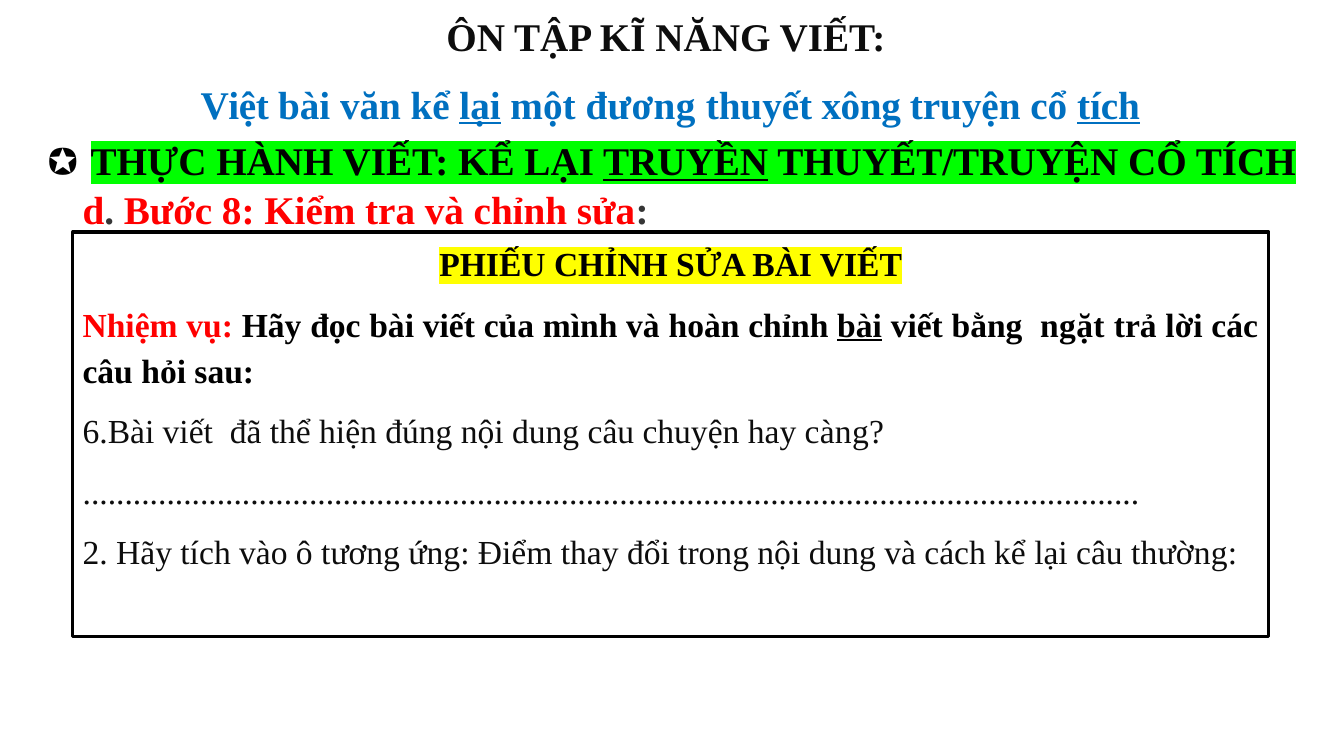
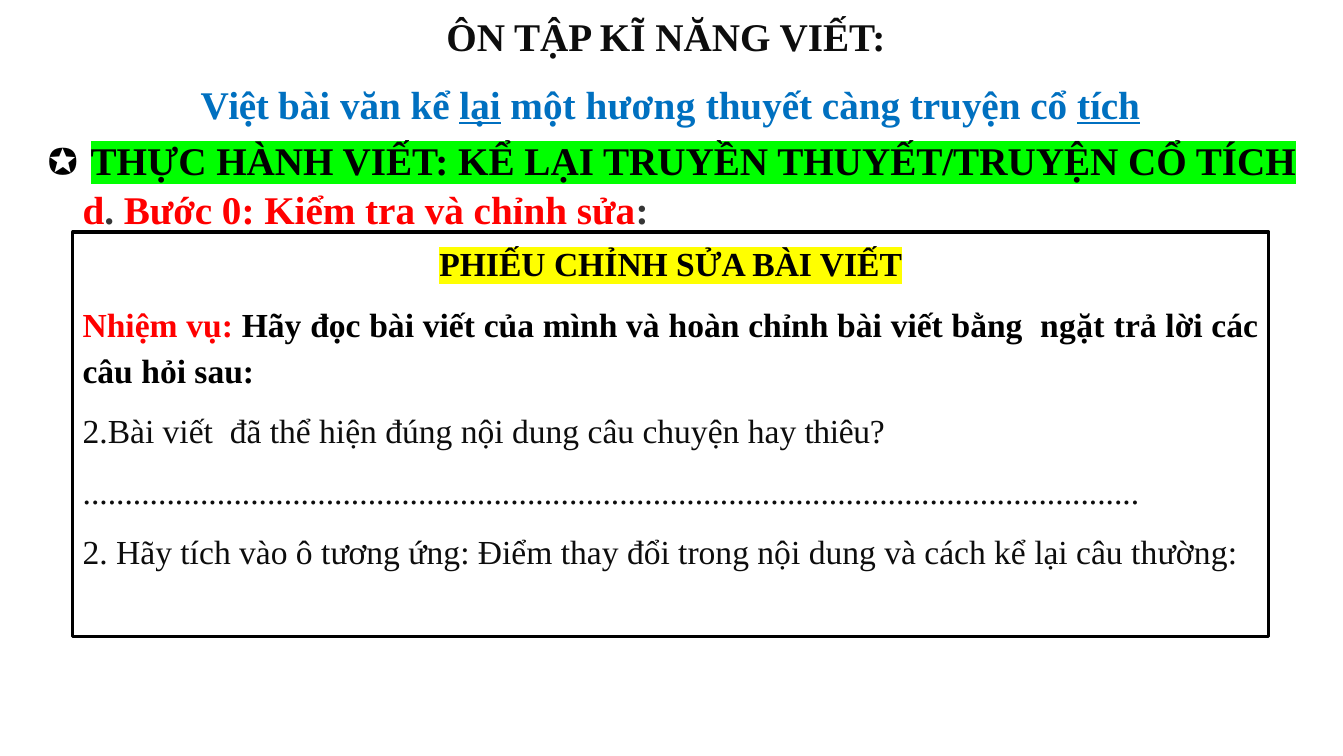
đương: đương -> hương
xông: xông -> càng
TRUYỀN underline: present -> none
8: 8 -> 0
bài at (860, 326) underline: present -> none
6.Bài: 6.Bài -> 2.Bài
càng: càng -> thiêu
